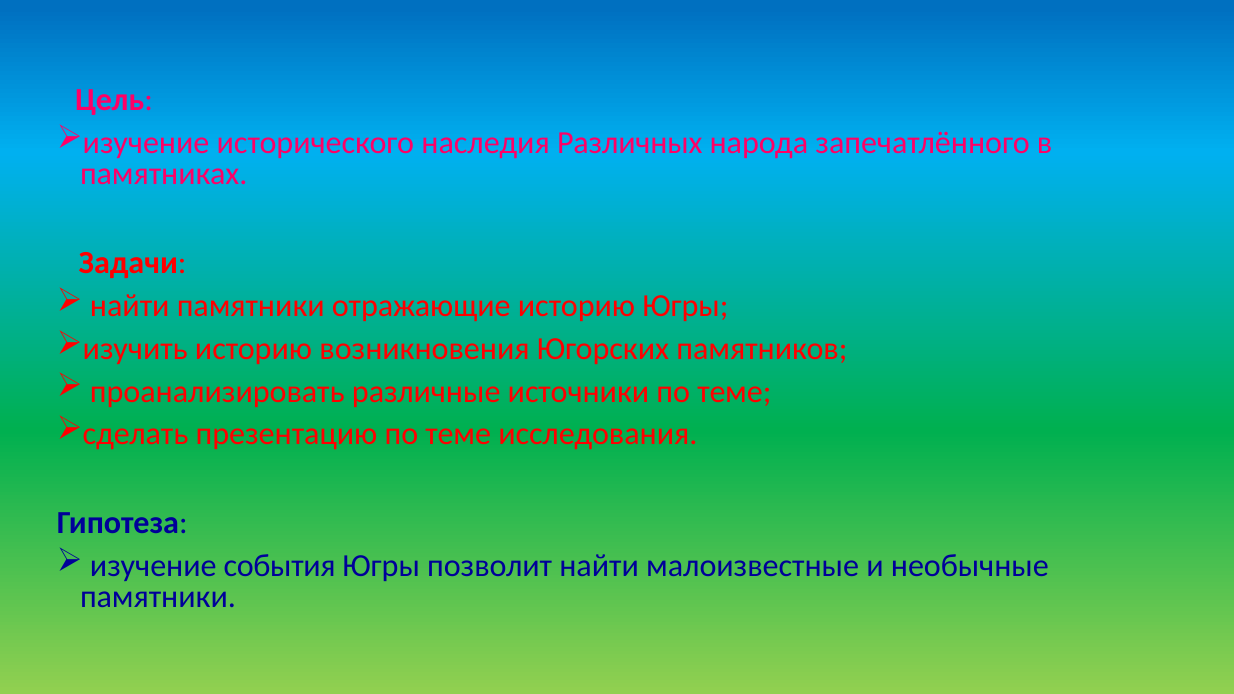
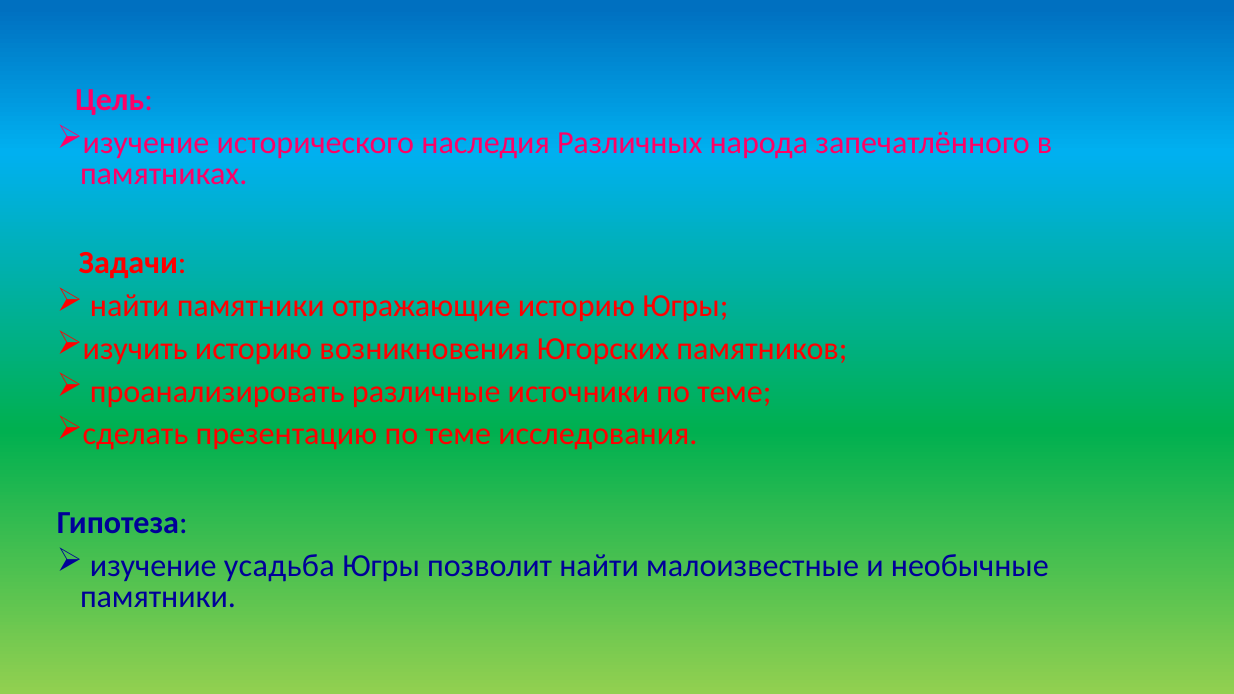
события: события -> усадьба
